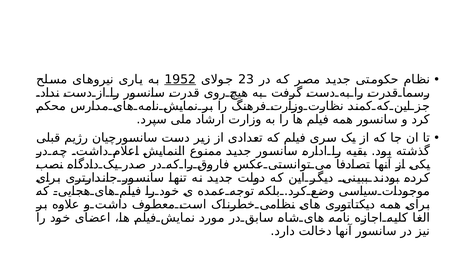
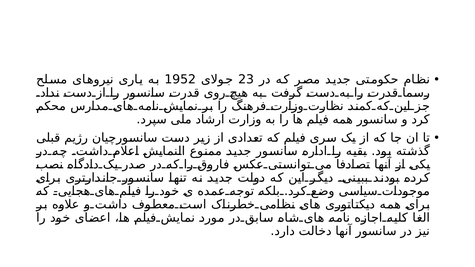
1952 underline: present -> none
